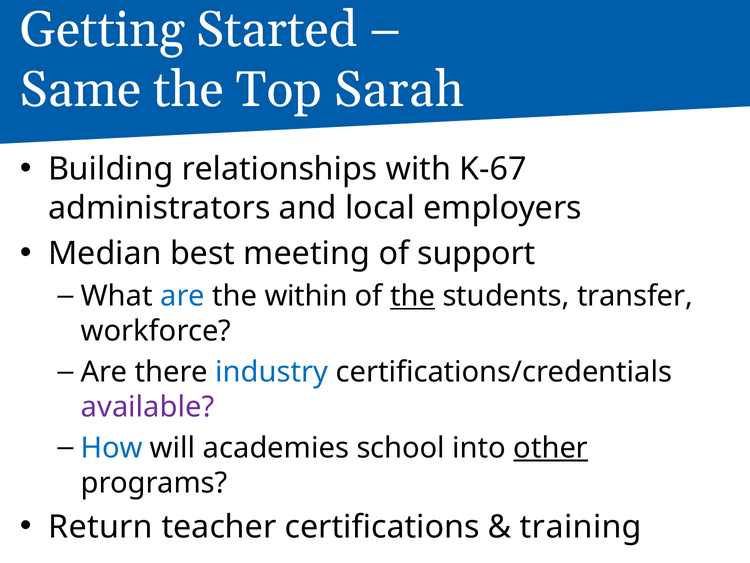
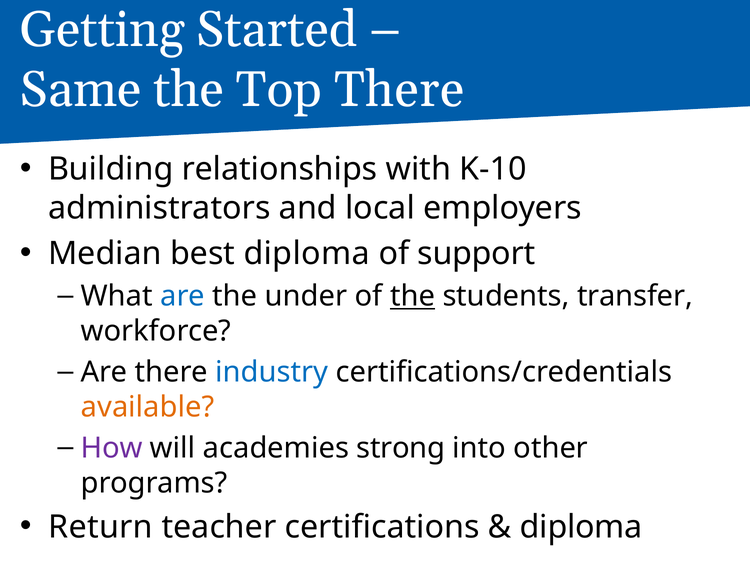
Top Sarah: Sarah -> There
K-67: K-67 -> K-10
best meeting: meeting -> diploma
within: within -> under
available colour: purple -> orange
How colour: blue -> purple
school: school -> strong
other underline: present -> none
training at (581, 526): training -> diploma
